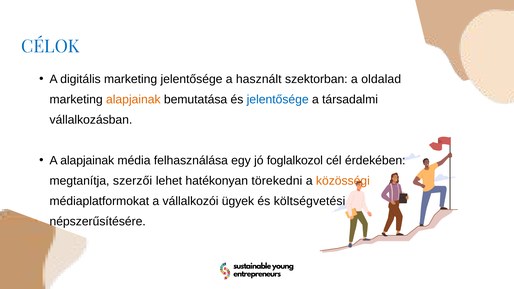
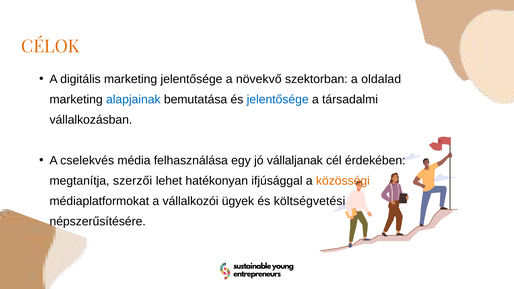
CÉLOK colour: blue -> orange
használt: használt -> növekvő
alapjainak at (133, 99) colour: orange -> blue
A alapjainak: alapjainak -> cselekvés
foglalkozol: foglalkozol -> vállaljanak
törekedni: törekedni -> ifjúsággal
